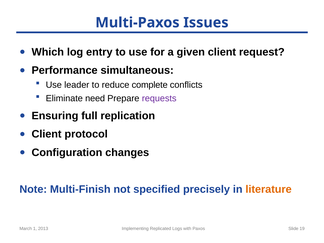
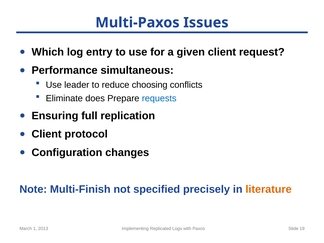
complete: complete -> choosing
need: need -> does
requests colour: purple -> blue
